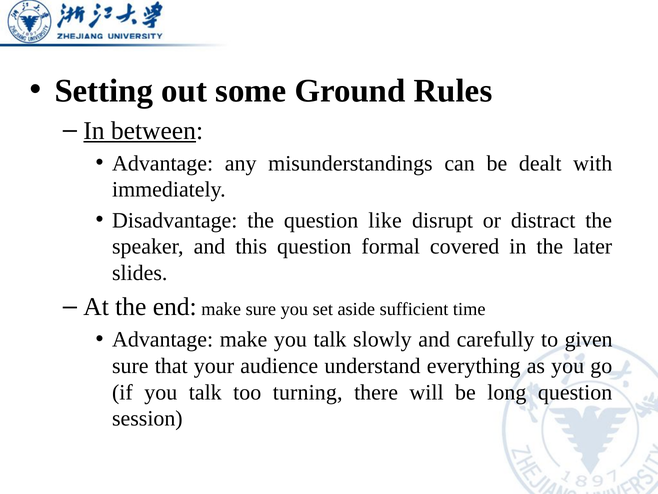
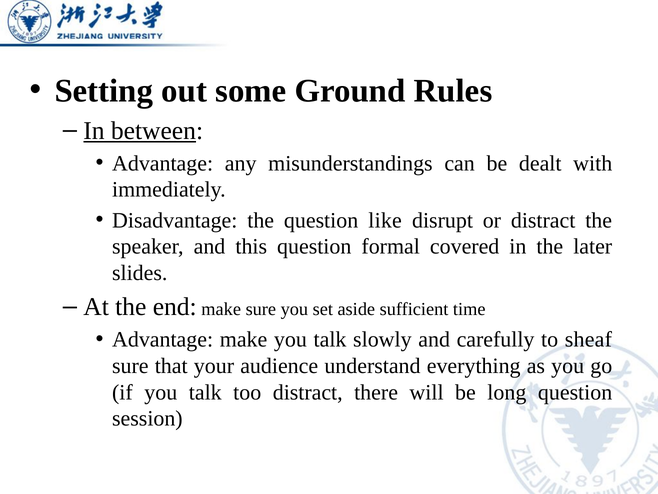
given: given -> sheaf
too turning: turning -> distract
